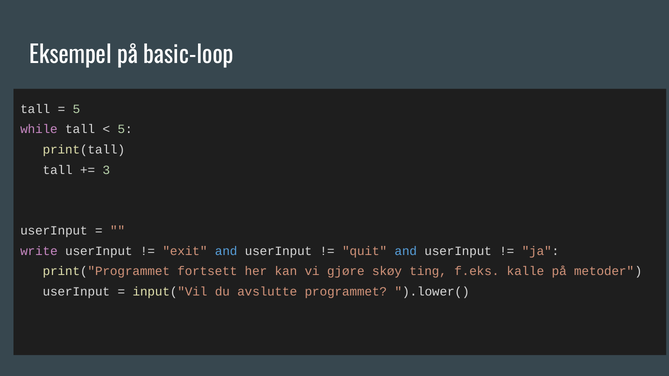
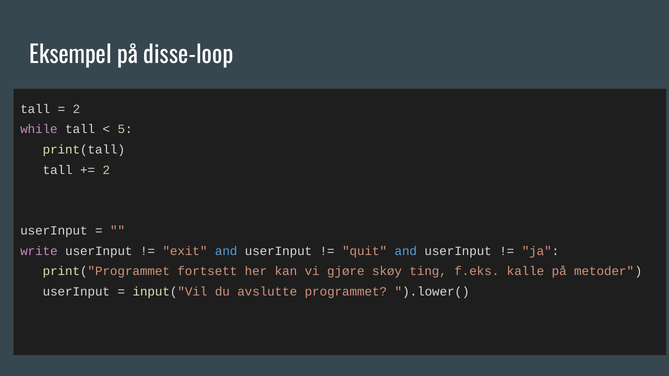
basic-loop: basic-loop -> disse-loop
5 at (76, 109): 5 -> 2
3 at (106, 170): 3 -> 2
